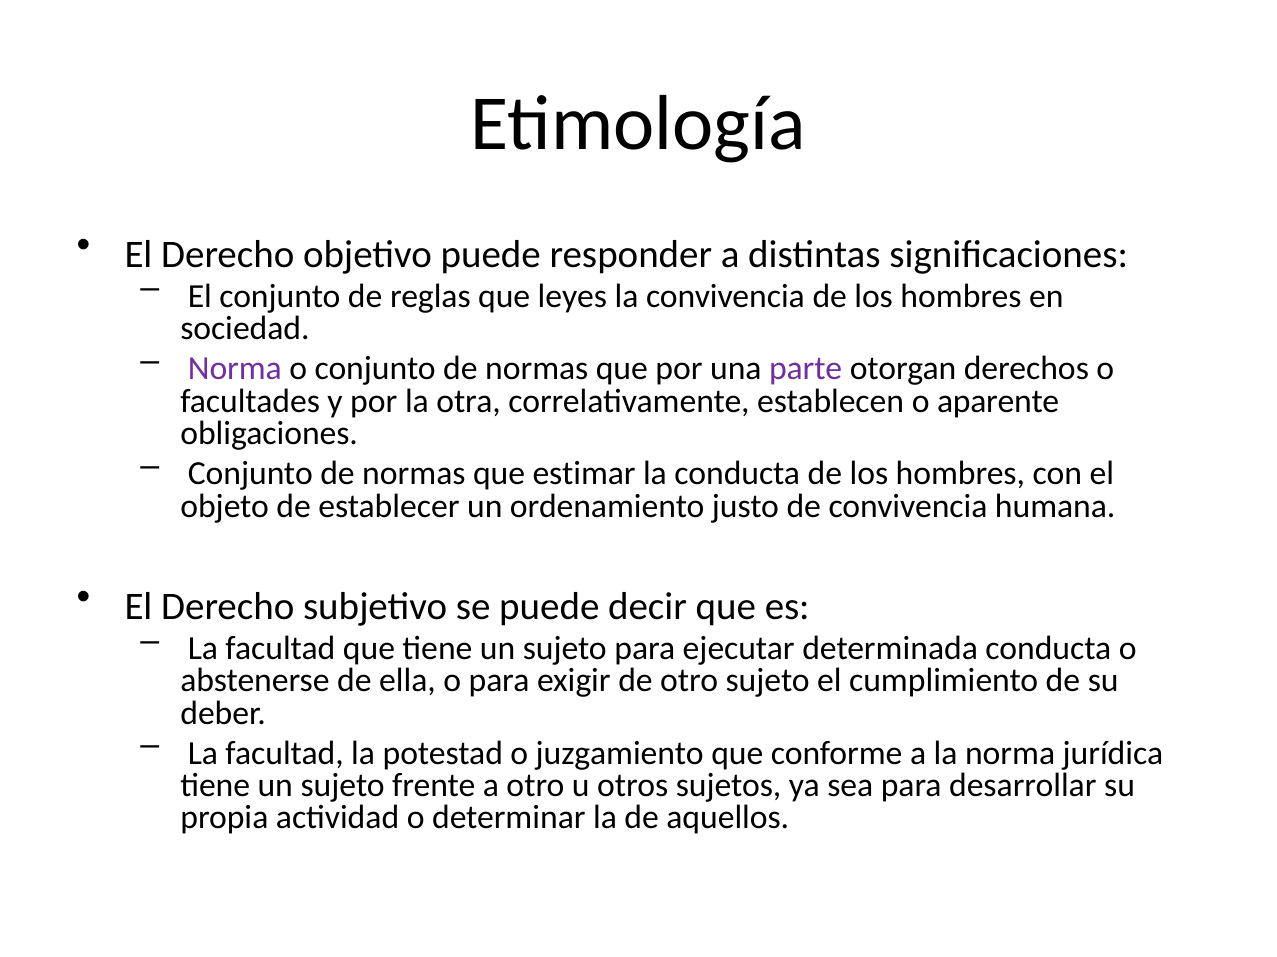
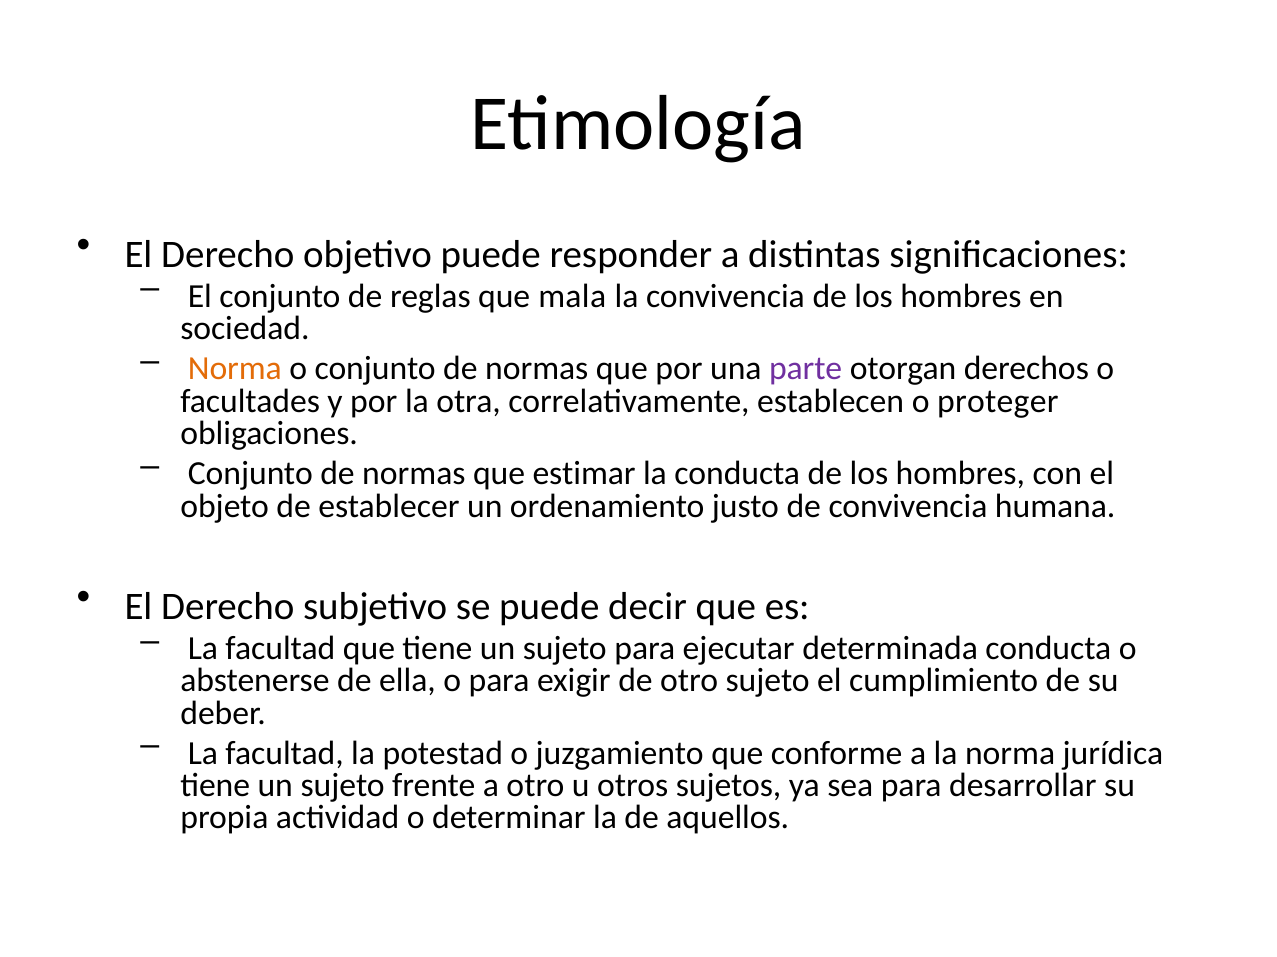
leyes: leyes -> mala
Norma at (235, 369) colour: purple -> orange
aparente: aparente -> proteger
